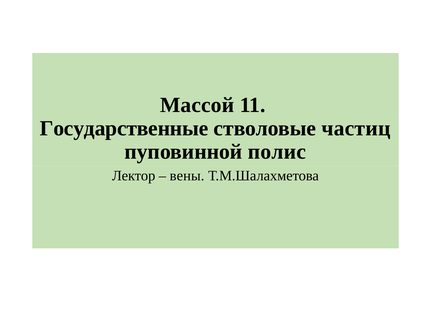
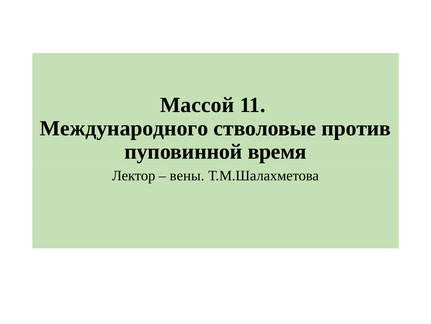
Государственные: Государственные -> Международного
частиц: частиц -> против
полис: полис -> время
